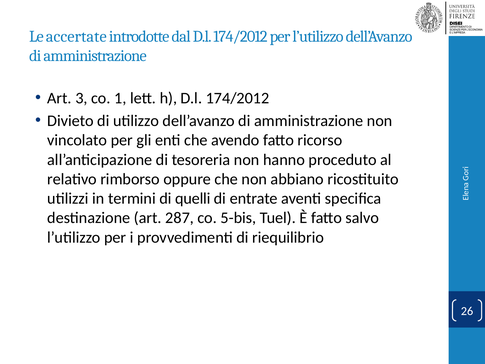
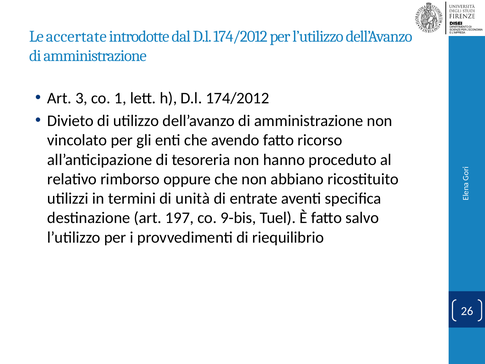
quelli: quelli -> unità
287: 287 -> 197
5-bis: 5-bis -> 9-bis
